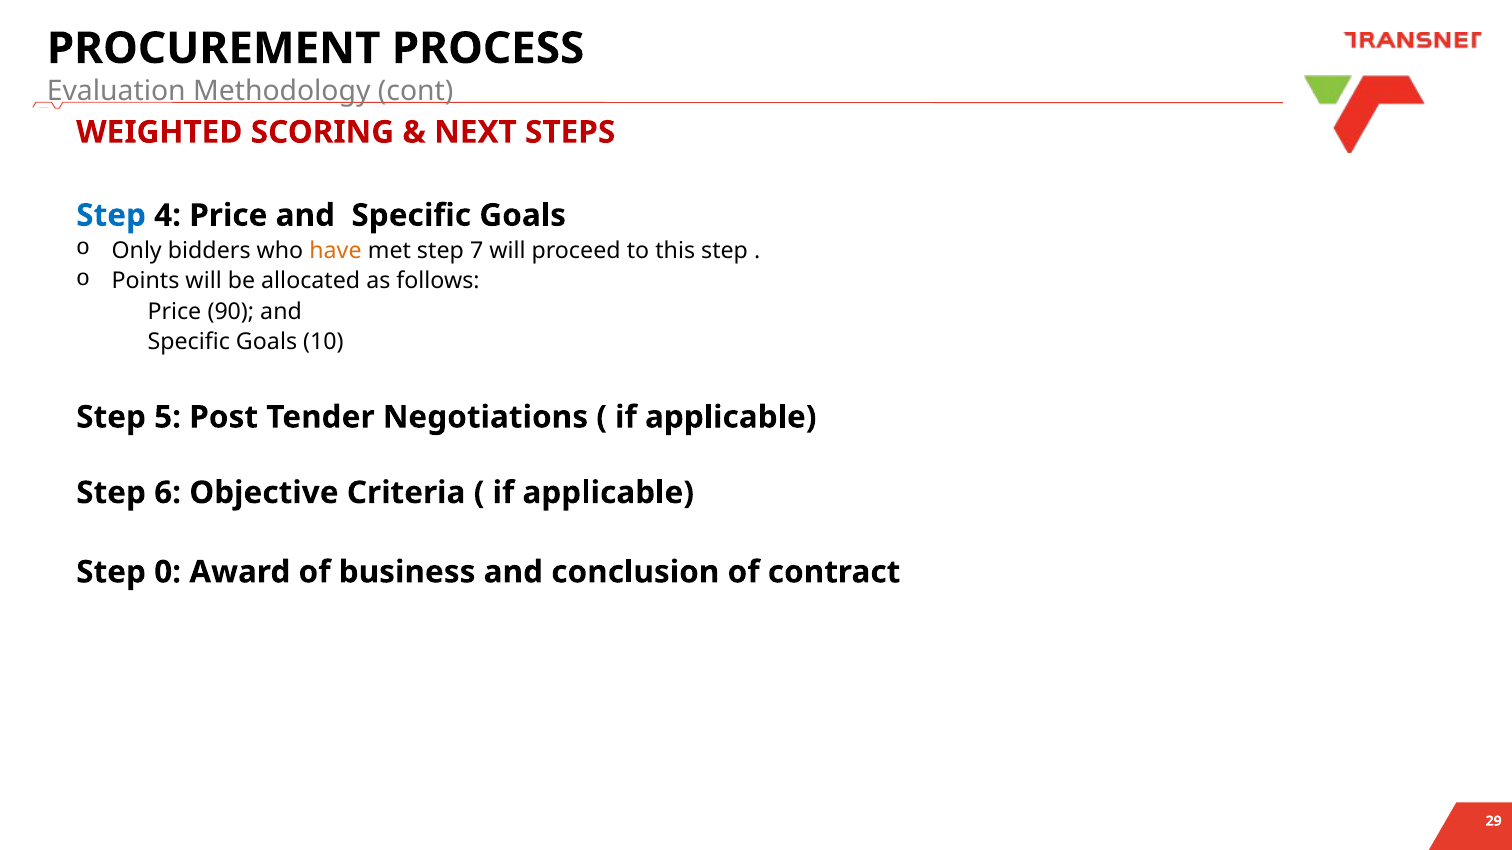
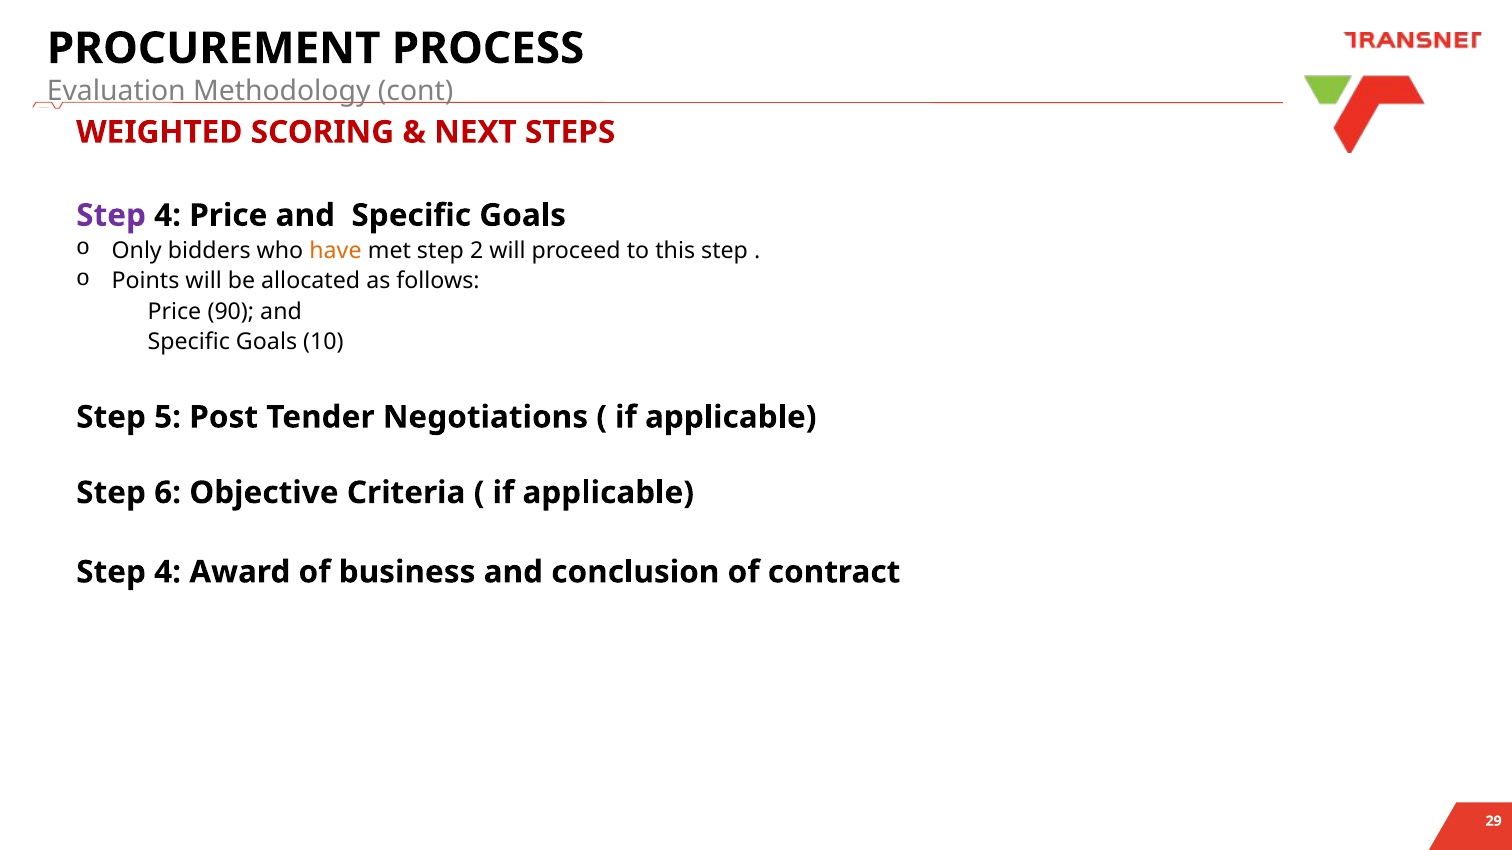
Step at (111, 216) colour: blue -> purple
7: 7 -> 2
0 at (168, 572): 0 -> 4
